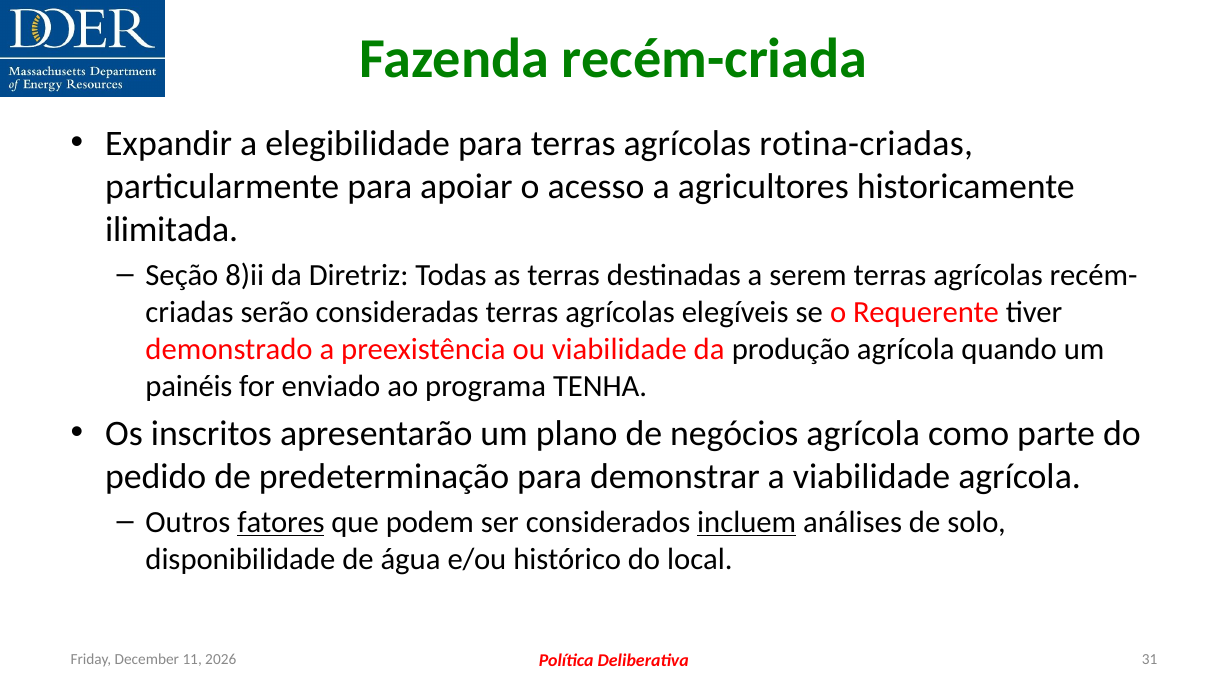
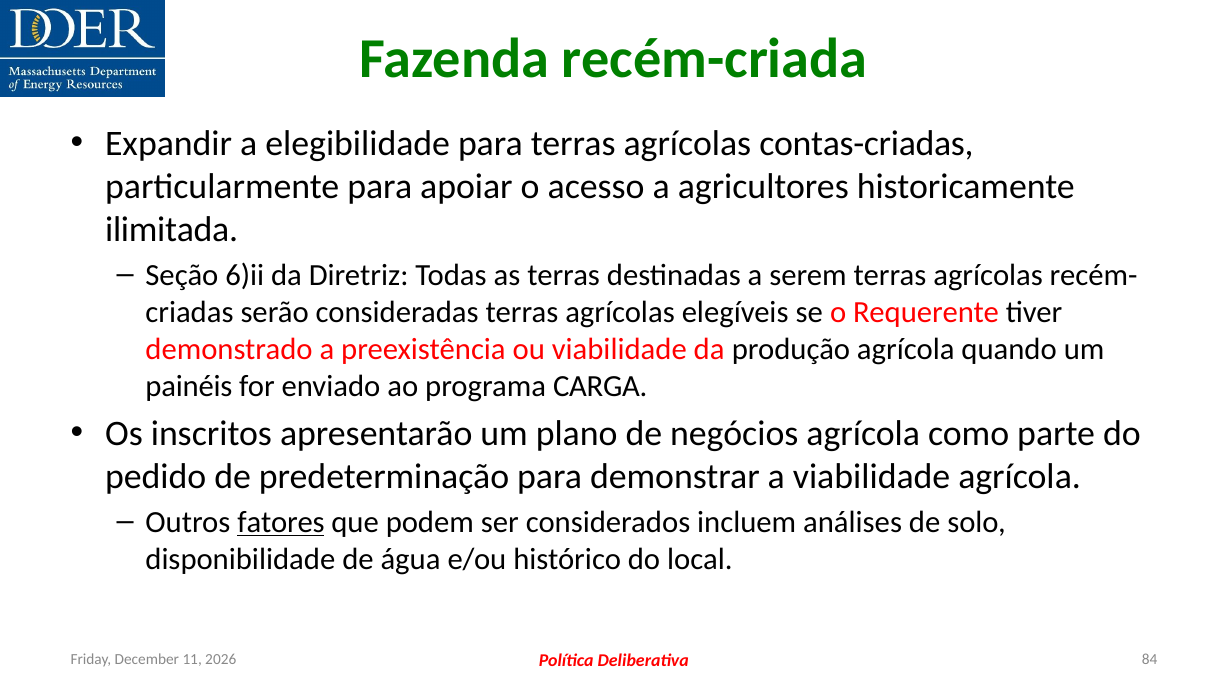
rotina-criadas: rotina-criadas -> contas-criadas
8)ii: 8)ii -> 6)ii
TENHA: TENHA -> CARGA
incluem underline: present -> none
31: 31 -> 84
